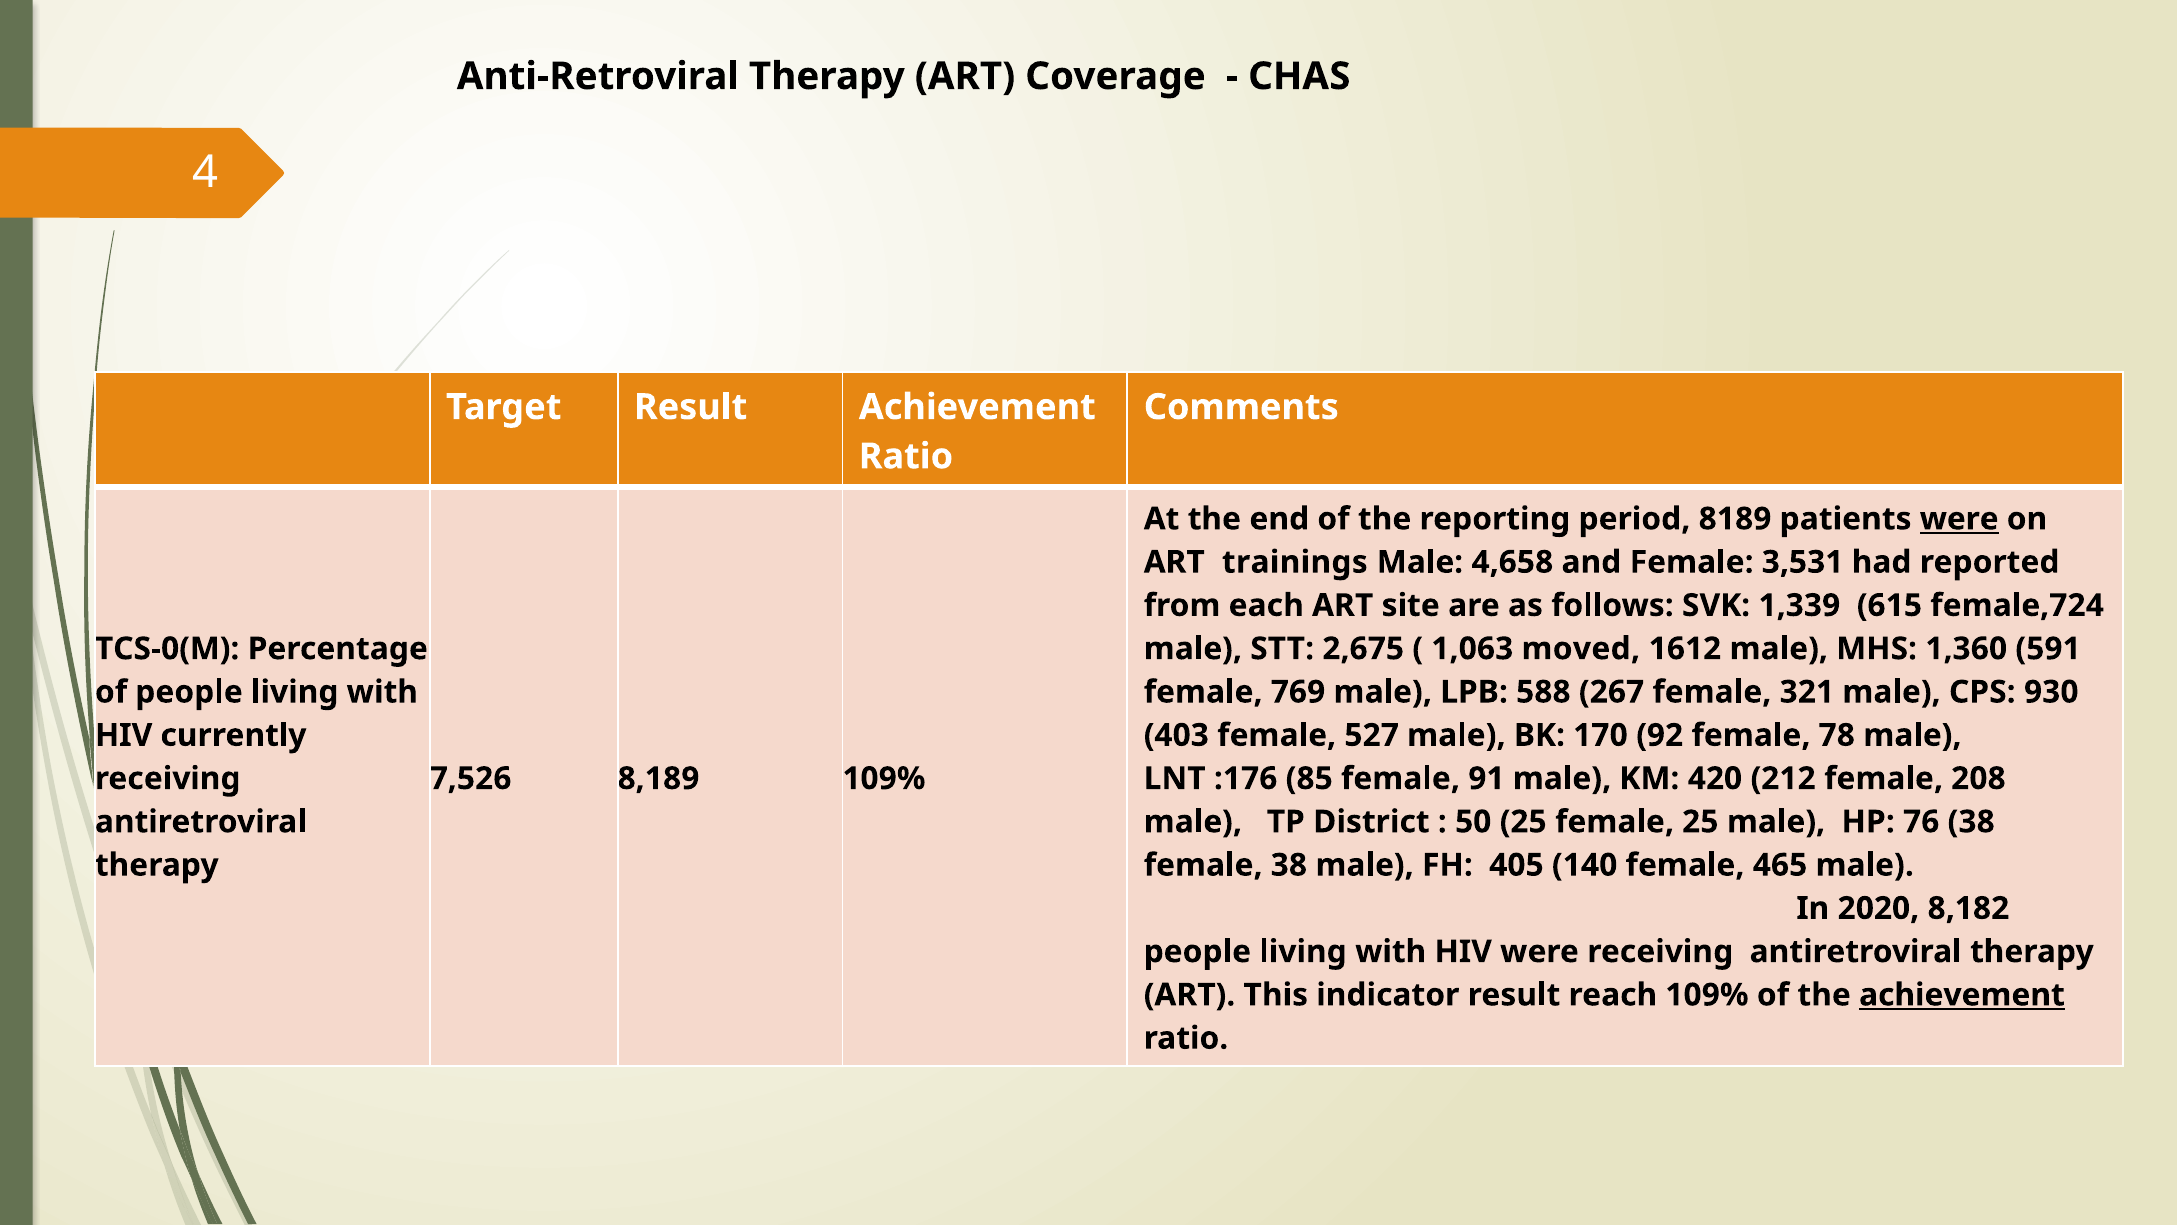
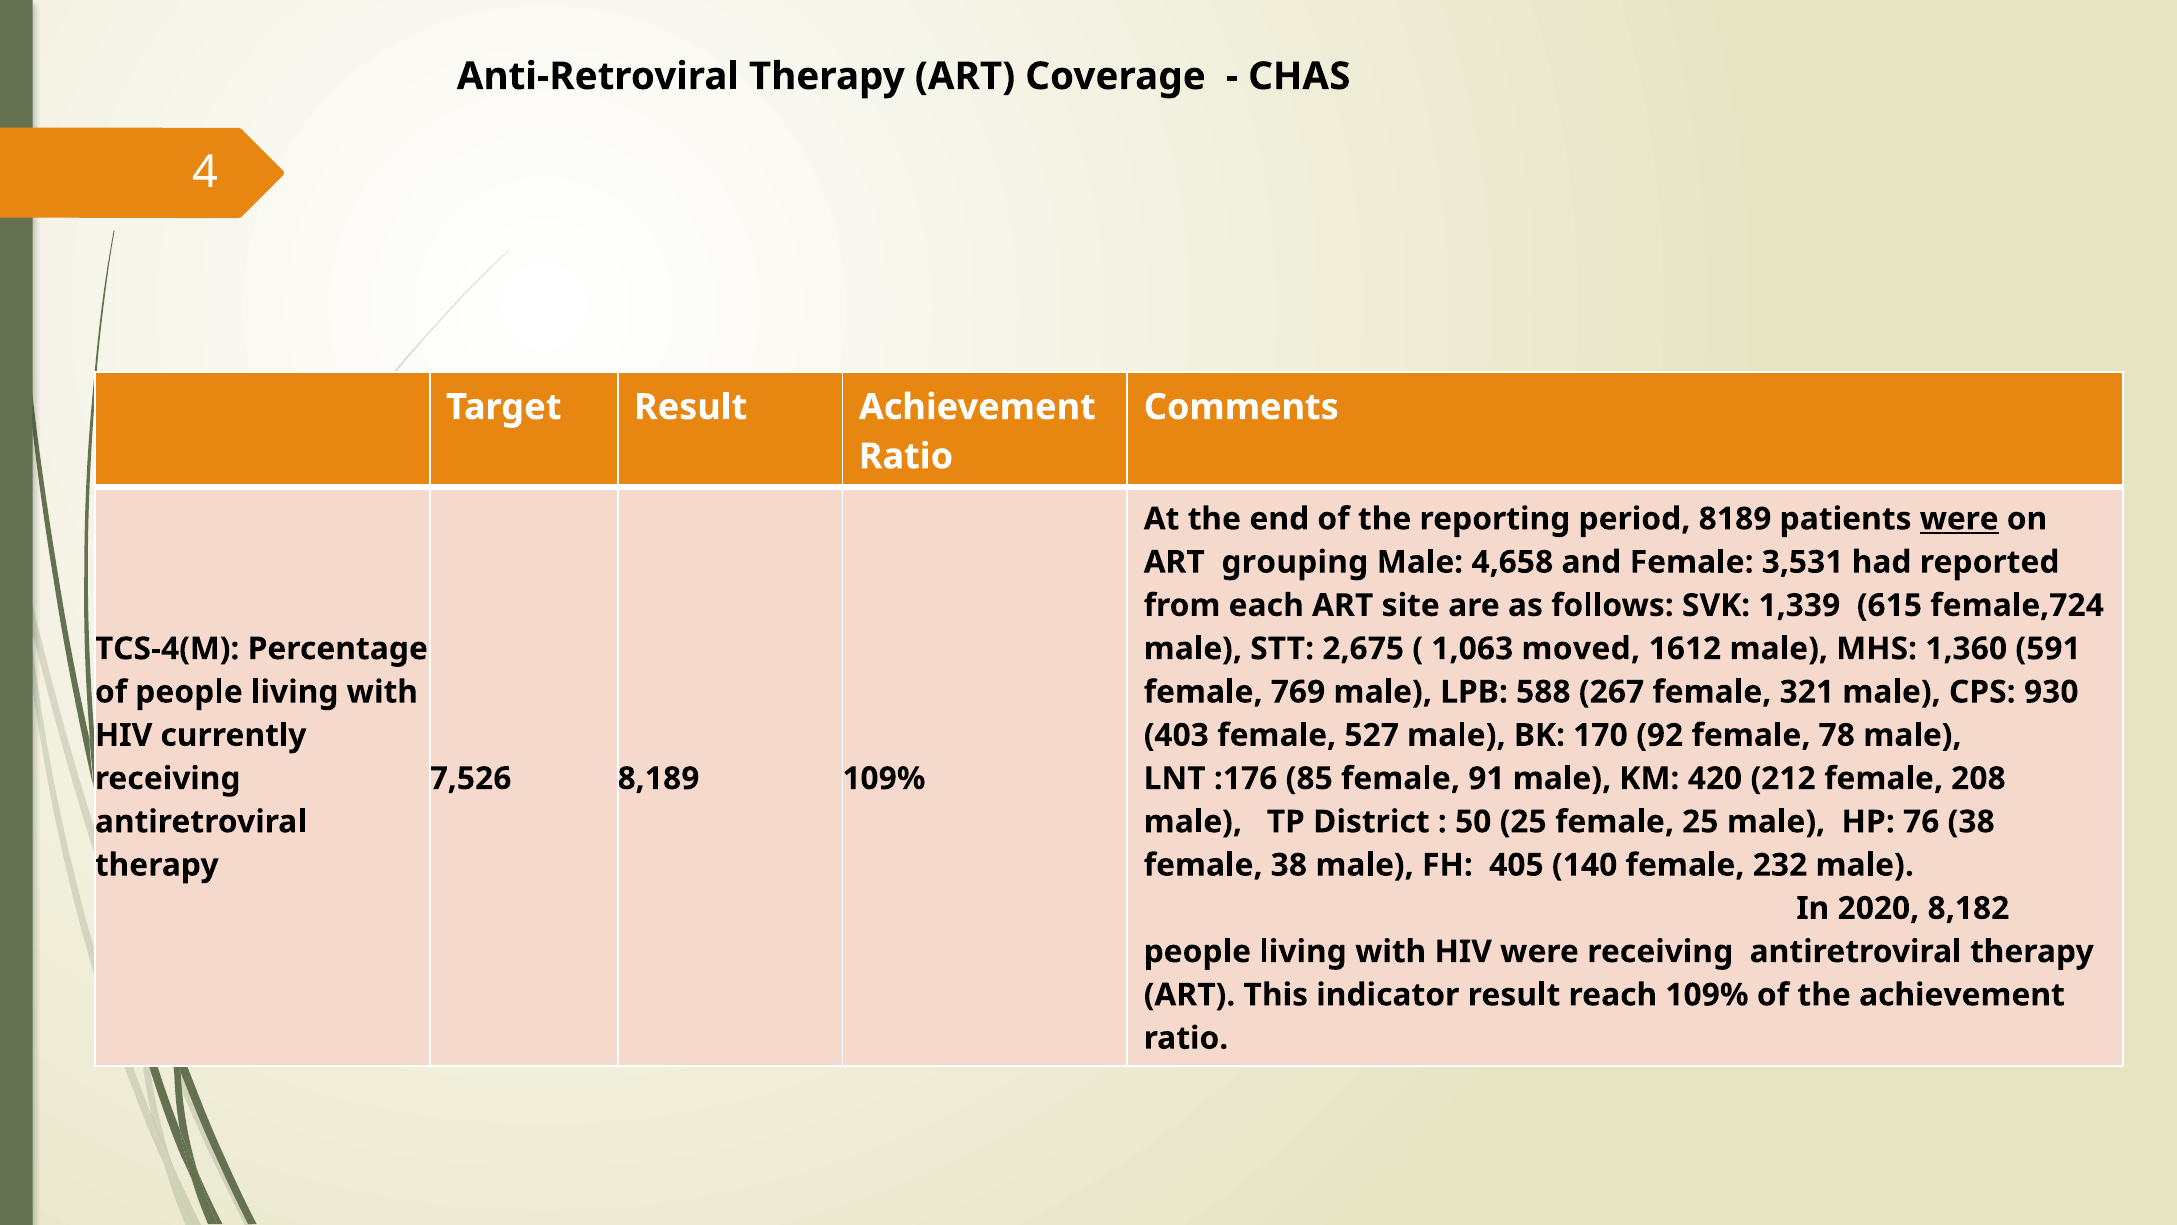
trainings: trainings -> grouping
TCS-0(M: TCS-0(M -> TCS-4(M
465: 465 -> 232
achievement at (1962, 995) underline: present -> none
